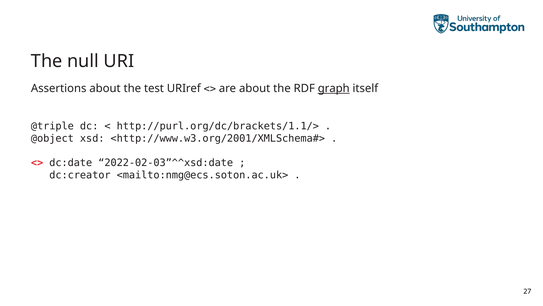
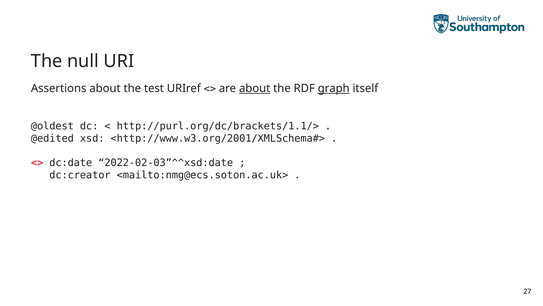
about at (255, 88) underline: none -> present
@triple: @triple -> @oldest
@object: @object -> @edited
